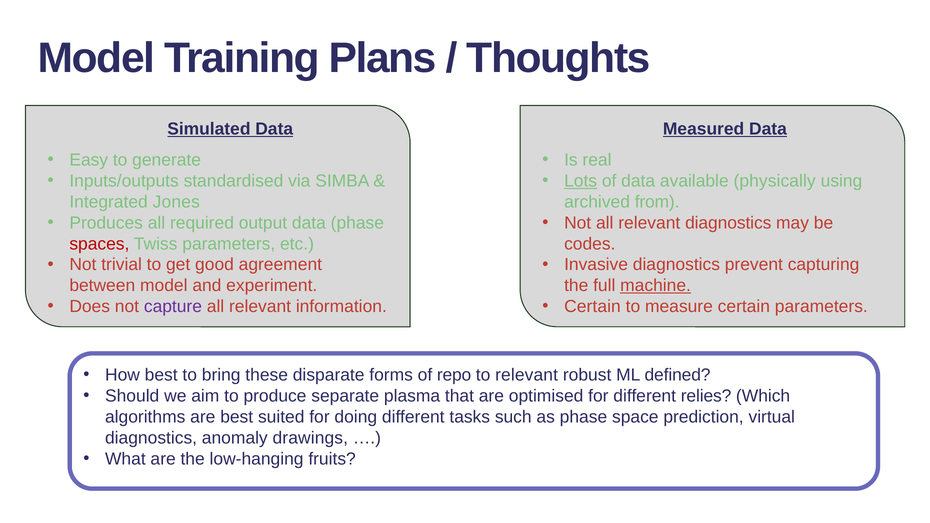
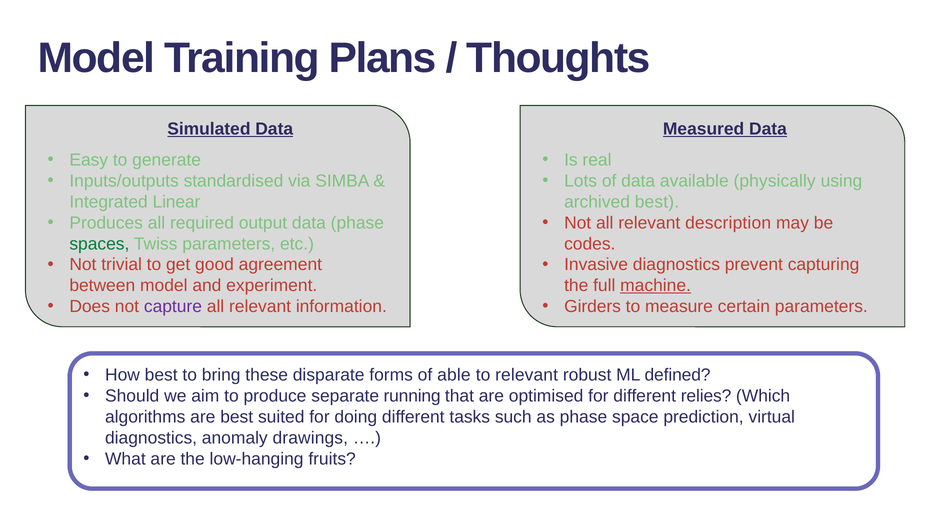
Lots underline: present -> none
Jones: Jones -> Linear
archived from: from -> best
relevant diagnostics: diagnostics -> description
spaces colour: red -> green
Certain at (592, 307): Certain -> Girders
repo: repo -> able
plasma: plasma -> running
